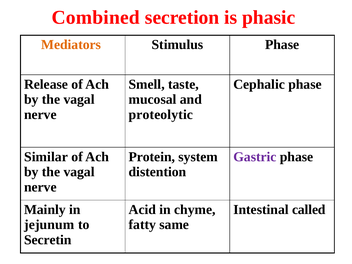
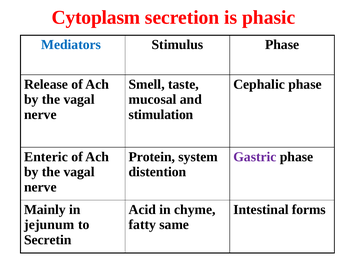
Combined: Combined -> Cytoplasm
Mediators colour: orange -> blue
proteolytic: proteolytic -> stimulation
Similar: Similar -> Enteric
called: called -> forms
